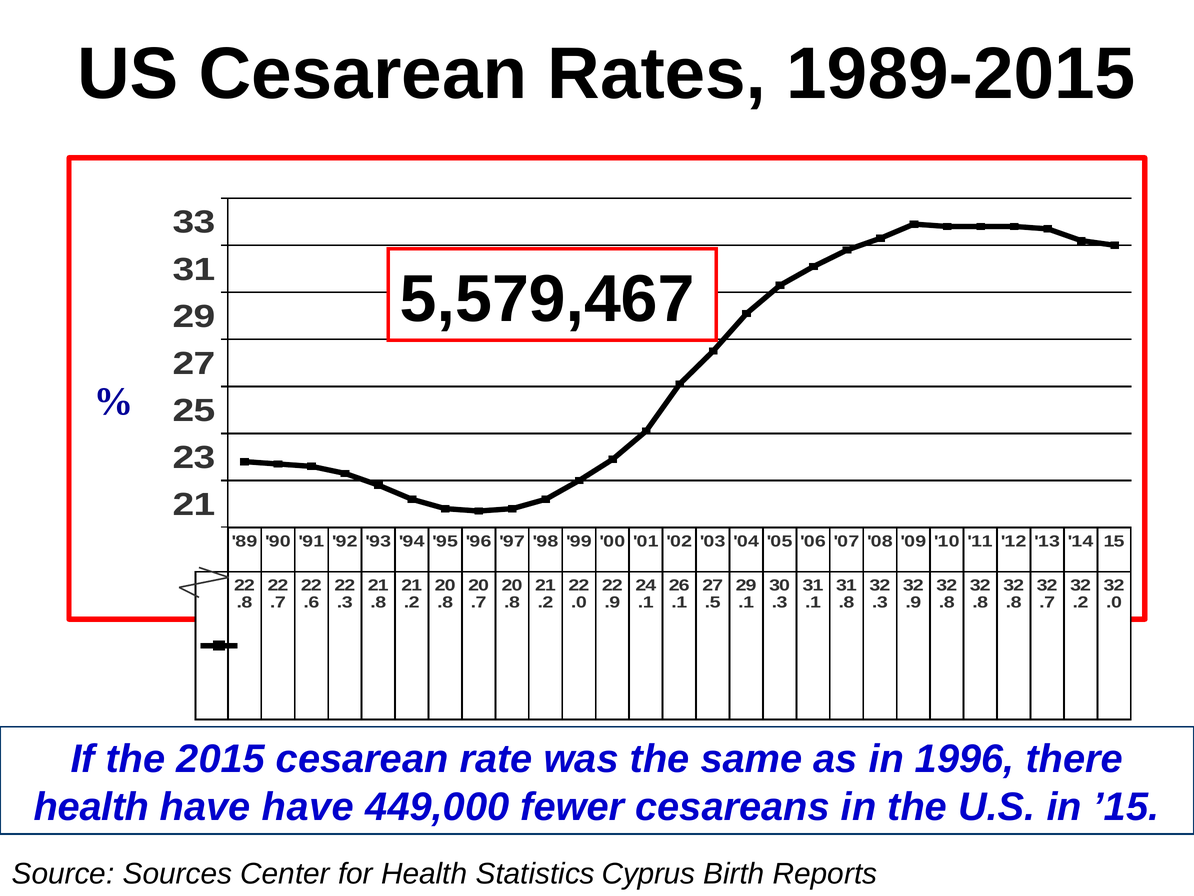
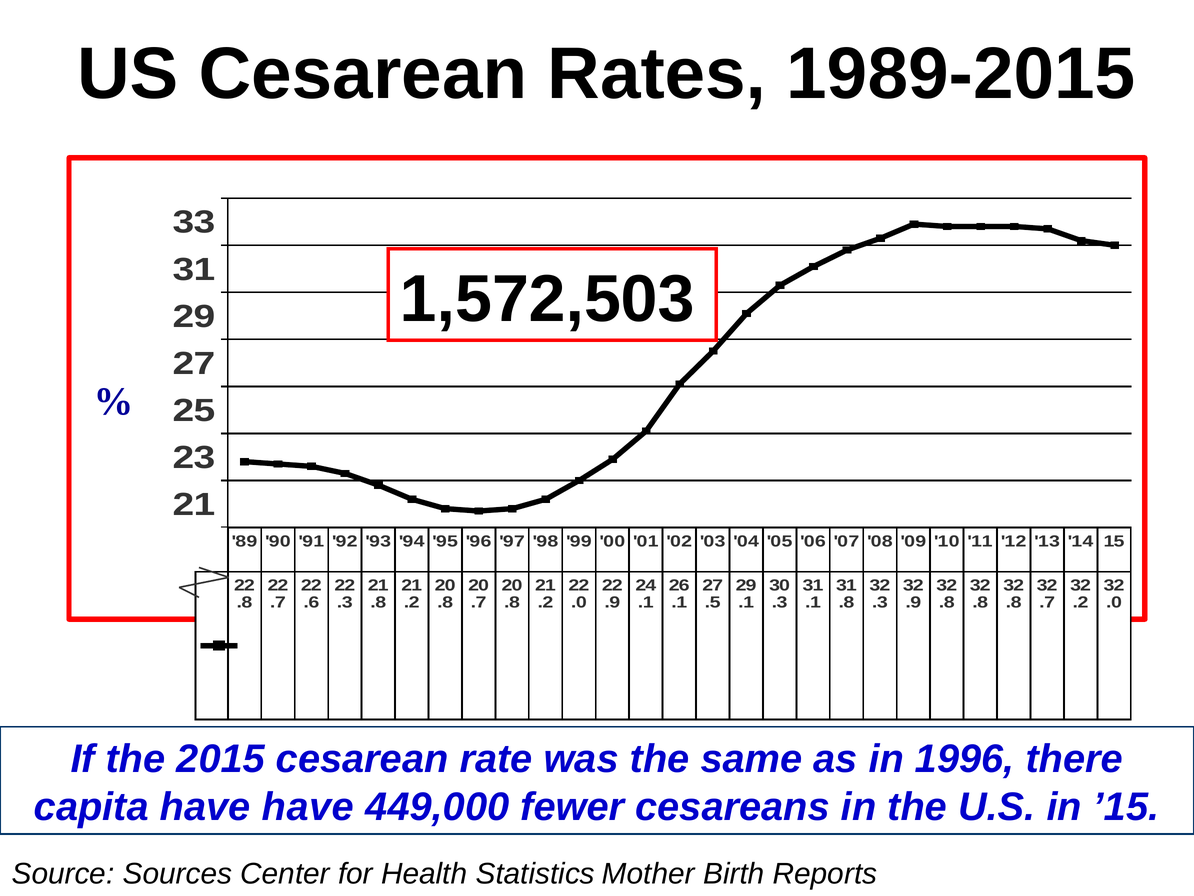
5,579,467: 5,579,467 -> 1,572,503
health at (92, 807): health -> capita
Cyprus: Cyprus -> Mother
